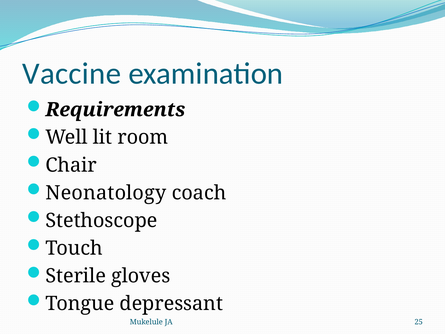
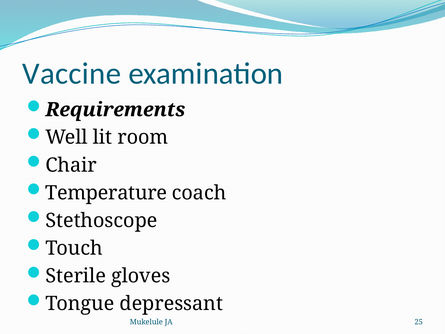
Neonatology: Neonatology -> Temperature
